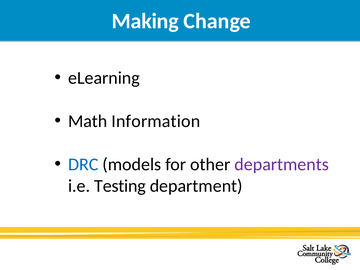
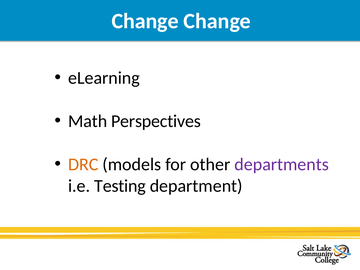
Making at (145, 21): Making -> Change
Information: Information -> Perspectives
DRC colour: blue -> orange
